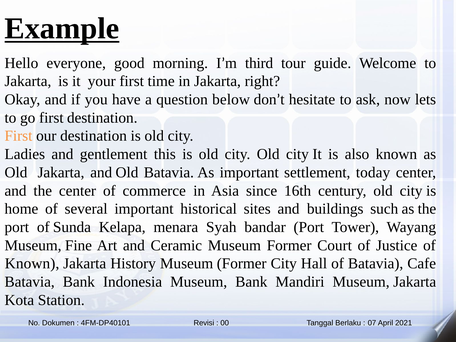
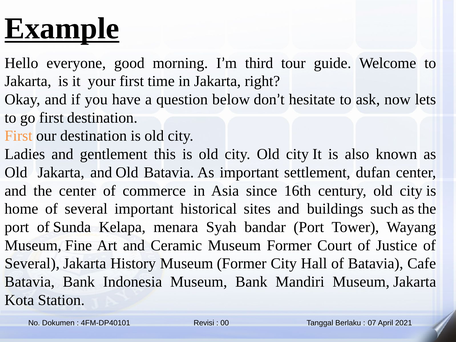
today: today -> dufan
Known at (32, 264): Known -> Several
